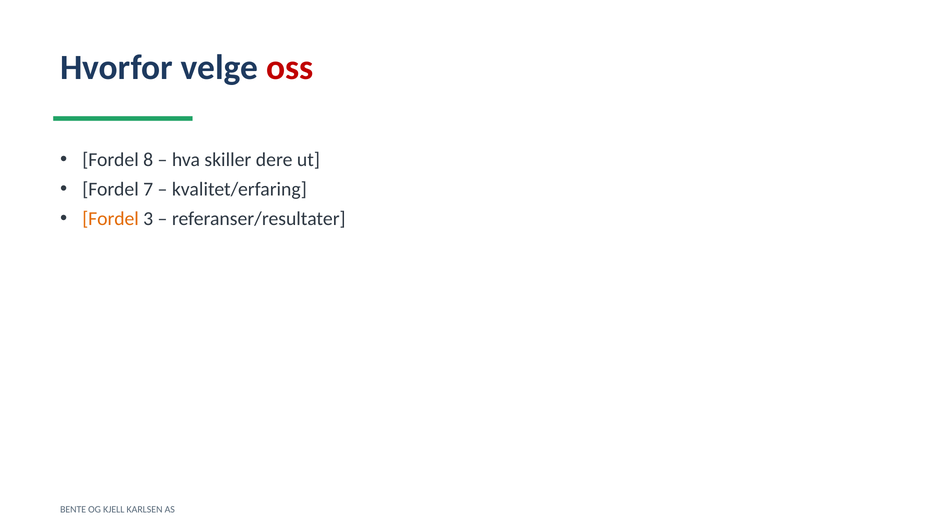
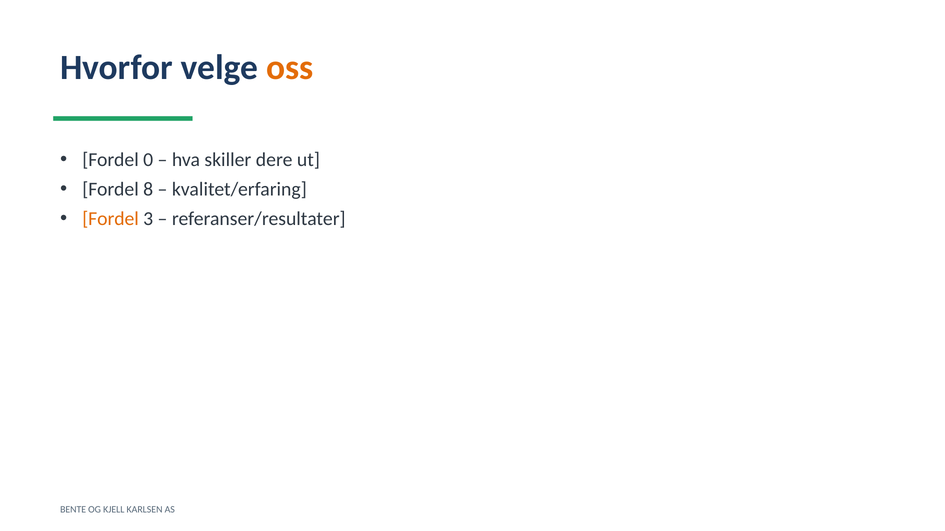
oss colour: red -> orange
8: 8 -> 0
7: 7 -> 8
